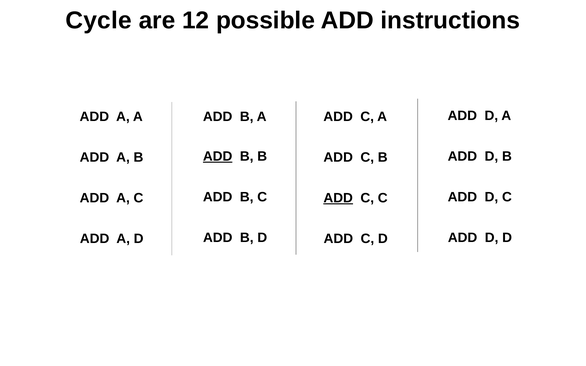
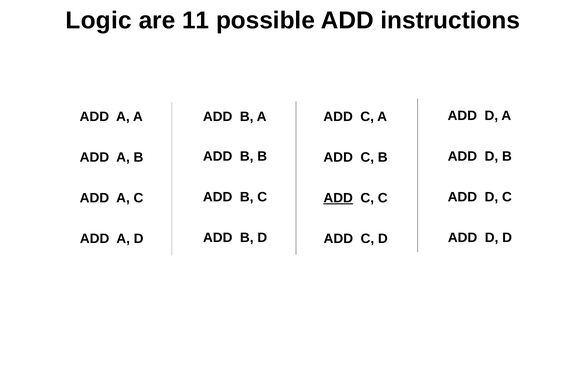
Cycle: Cycle -> Logic
12: 12 -> 11
ADD at (218, 156) underline: present -> none
